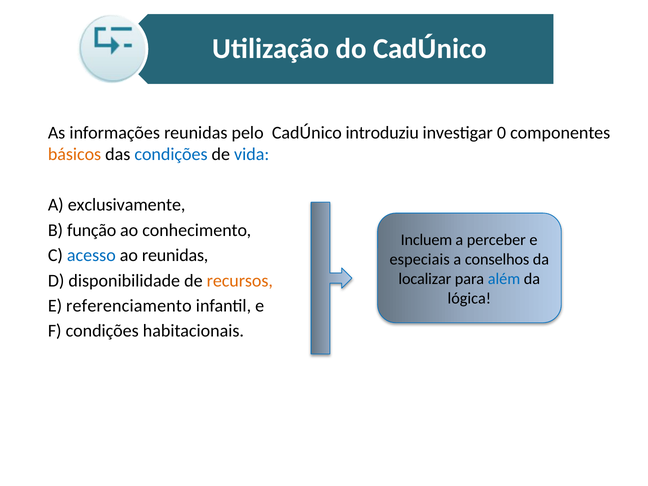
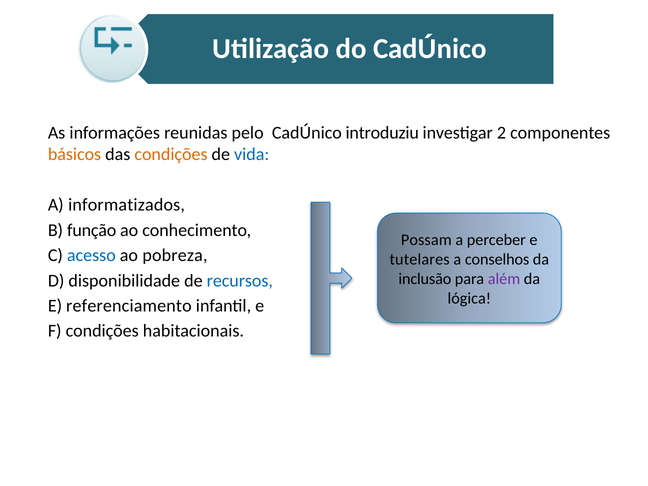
0: 0 -> 2
condições at (171, 154) colour: blue -> orange
exclusivamente: exclusivamente -> informatizados
Incluem: Incluem -> Possam
ao reunidas: reunidas -> pobreza
especiais: especiais -> tutelares
localizar: localizar -> inclusão
além colour: blue -> purple
recursos colour: orange -> blue
